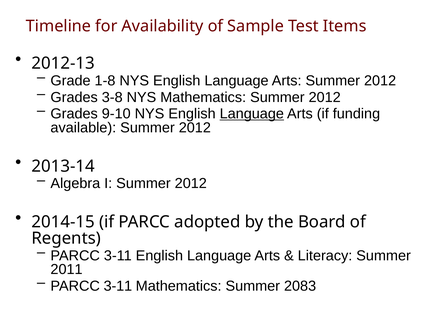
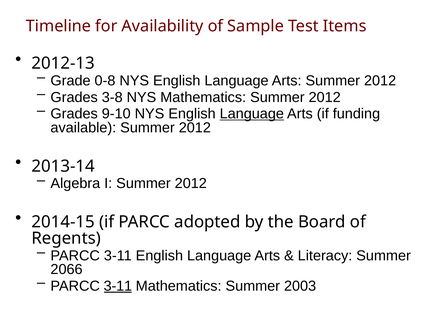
1-8: 1-8 -> 0-8
2011: 2011 -> 2066
3-11 at (118, 286) underline: none -> present
2083: 2083 -> 2003
